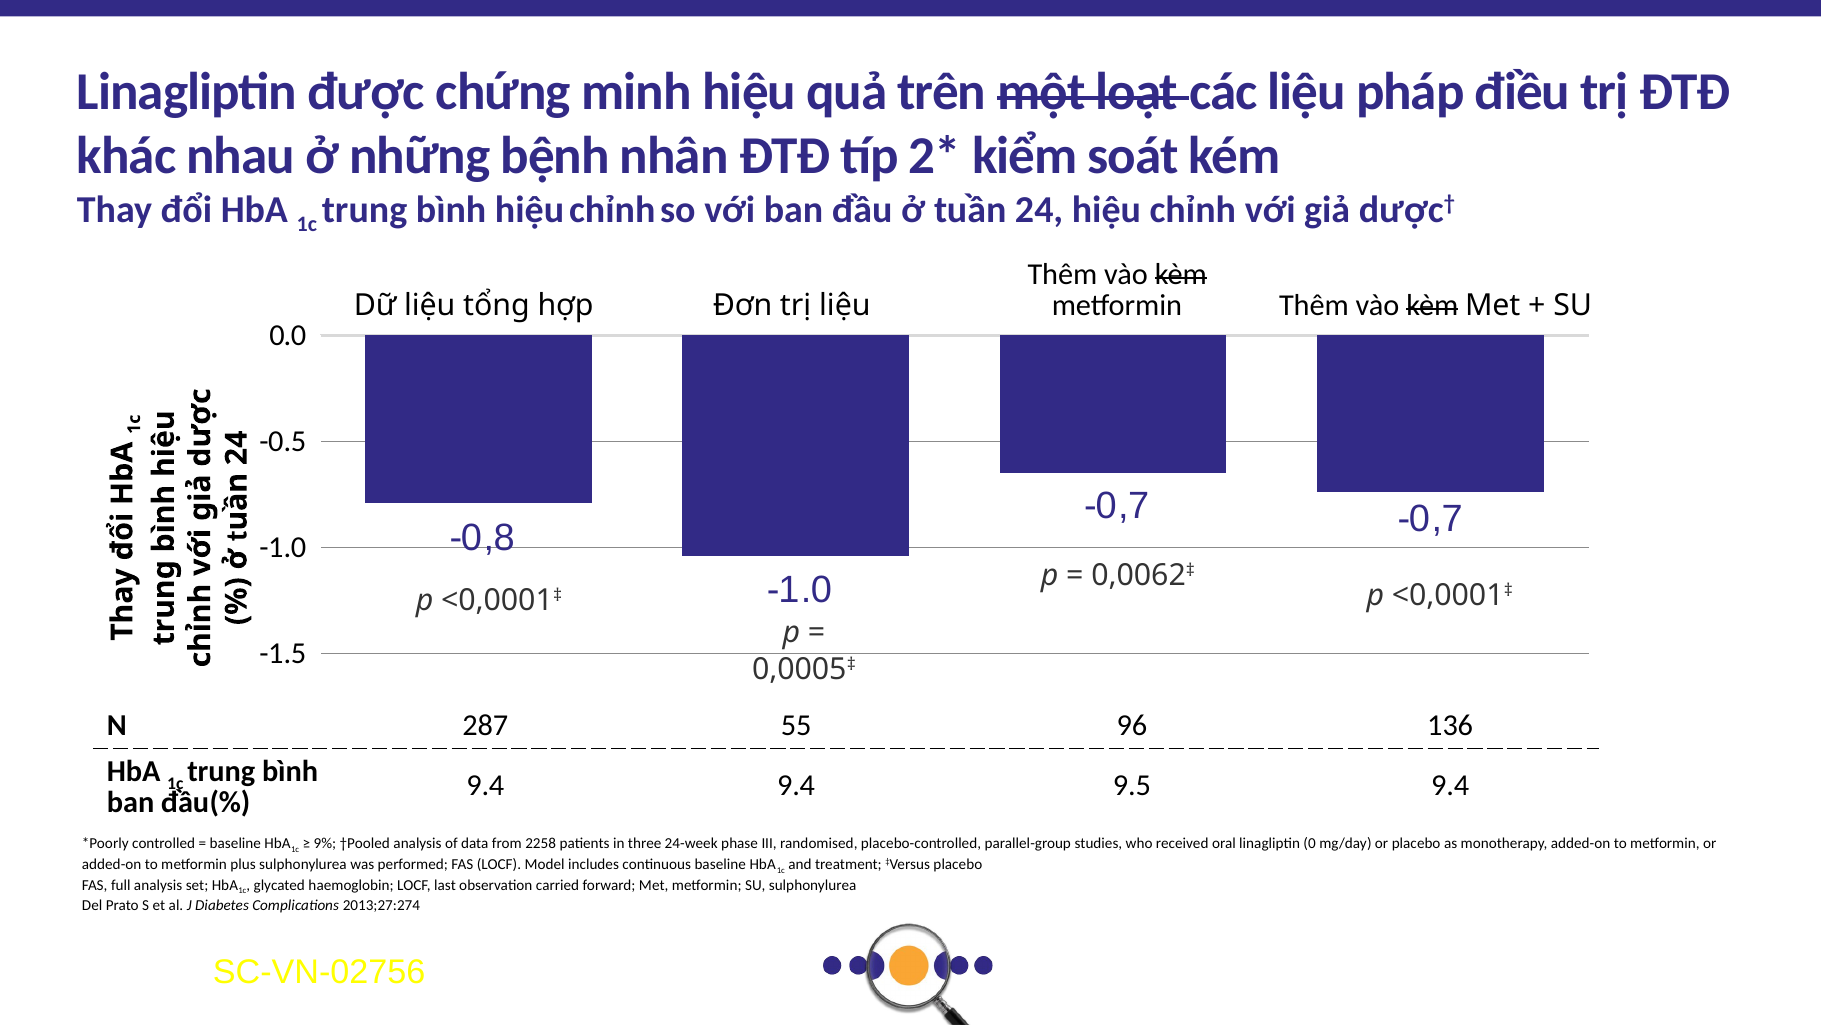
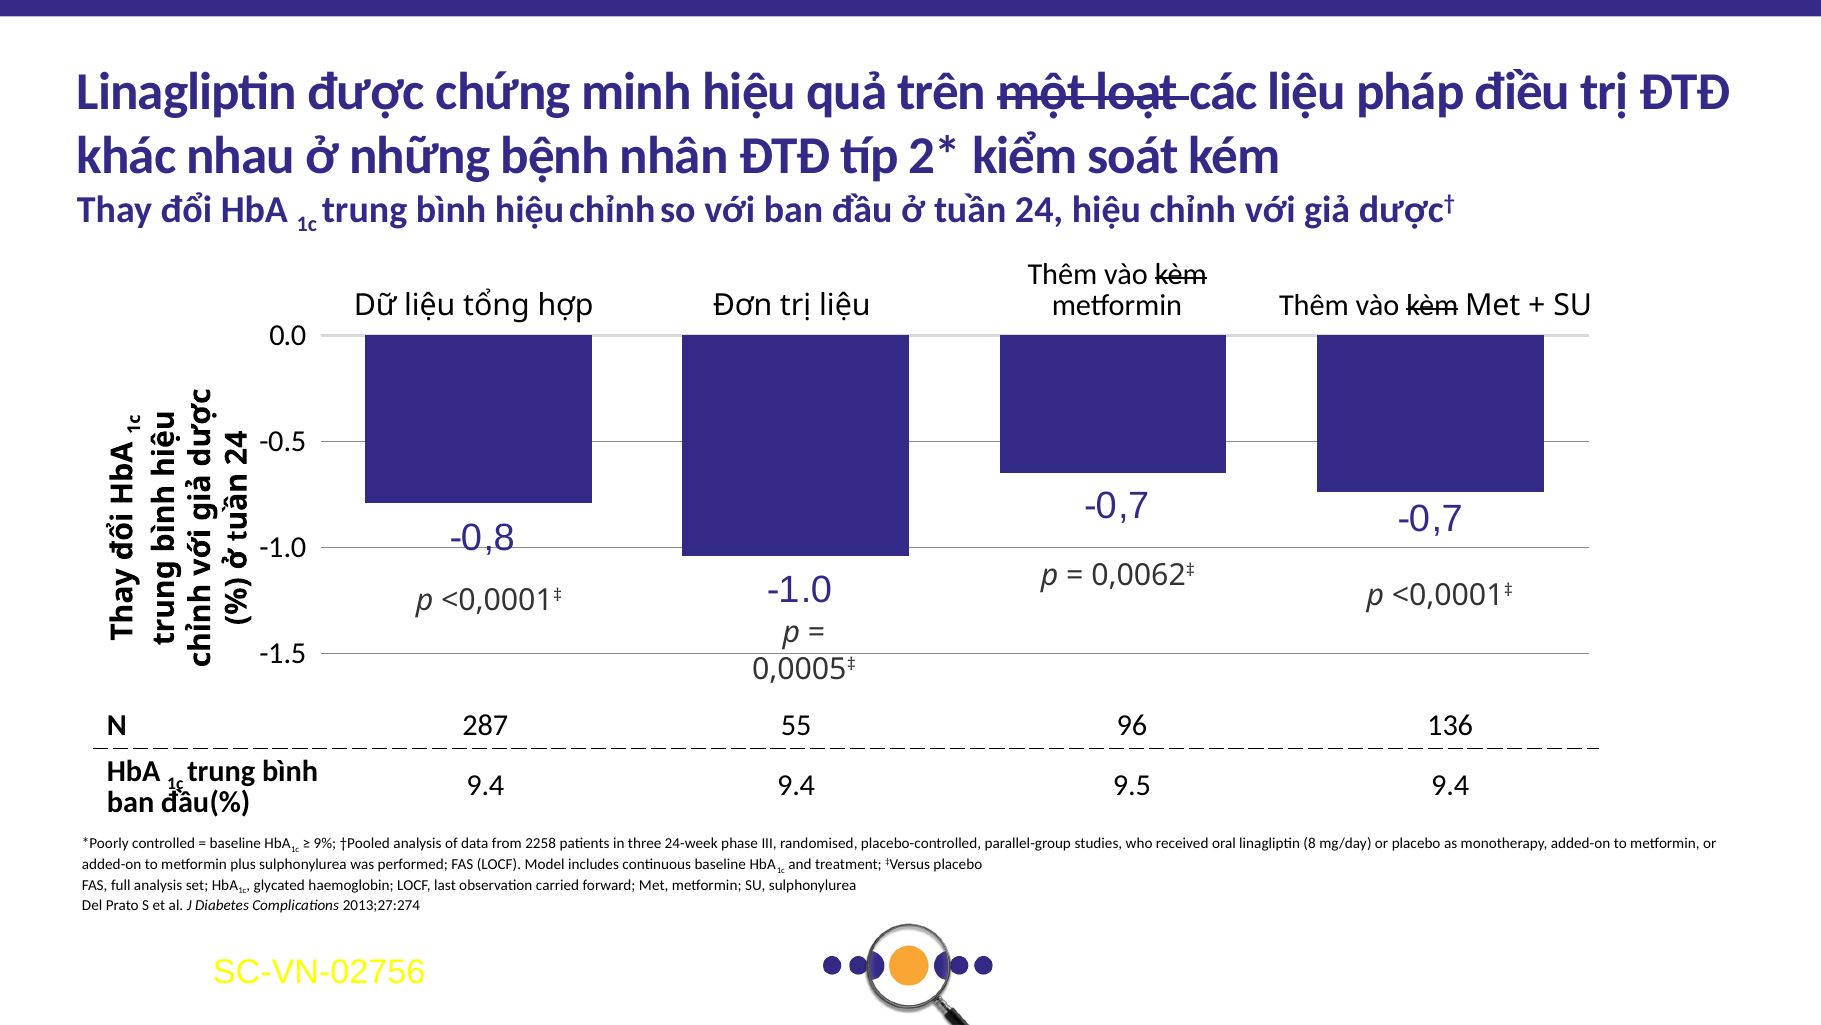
0: 0 -> 8
